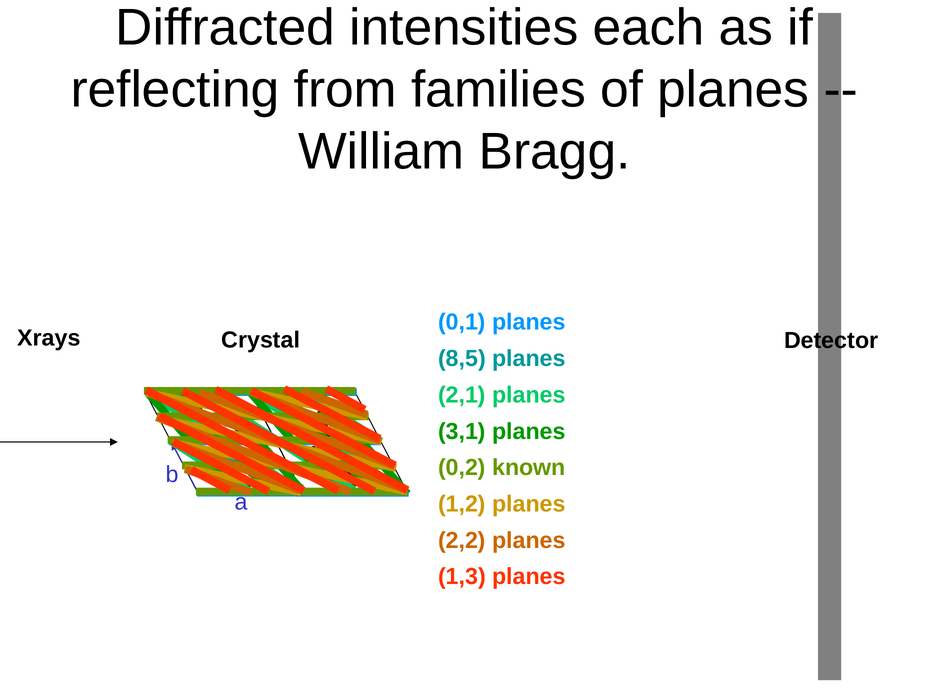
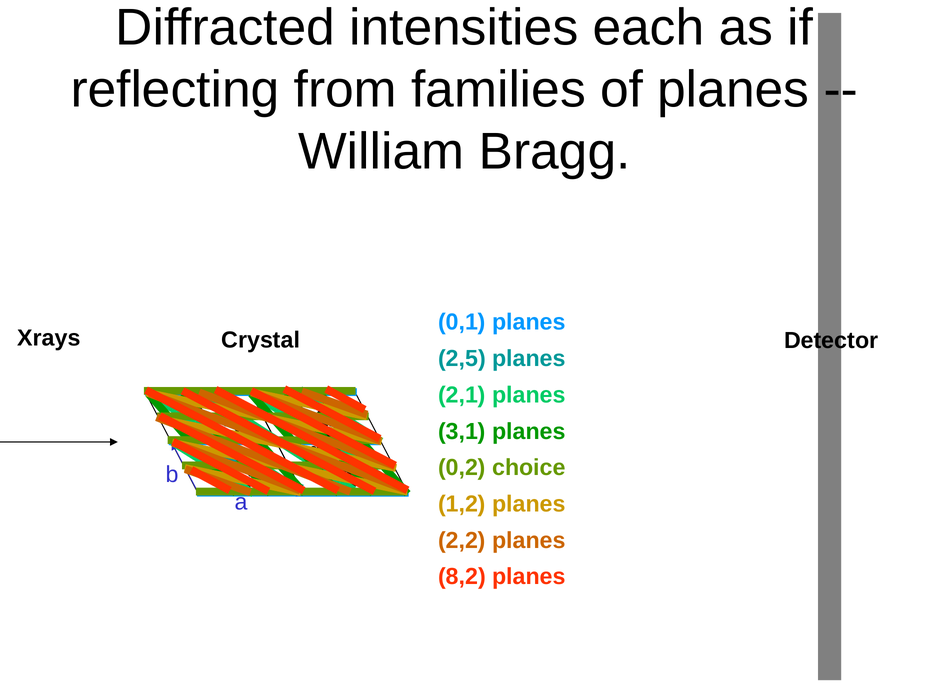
8,5: 8,5 -> 2,5
known: known -> choice
1,3: 1,3 -> 8,2
